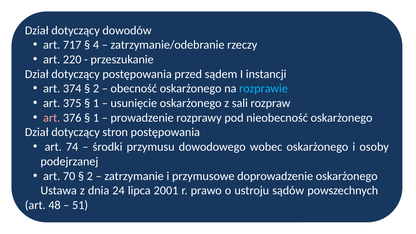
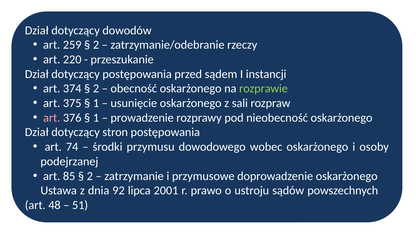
717: 717 -> 259
4 at (96, 45): 4 -> 2
rozprawie colour: light blue -> light green
70: 70 -> 85
24: 24 -> 92
